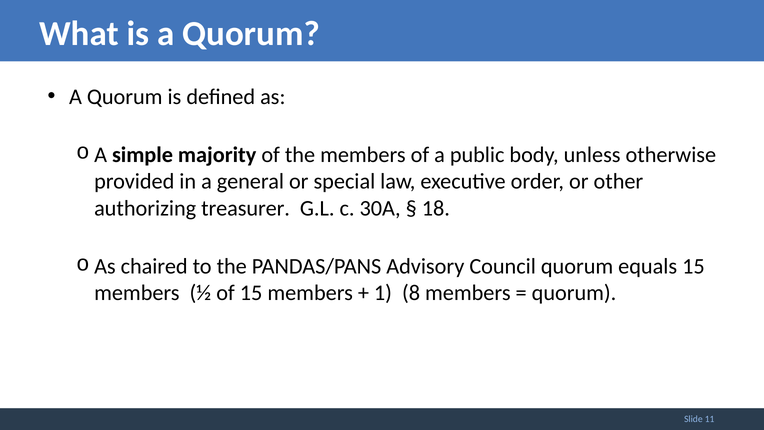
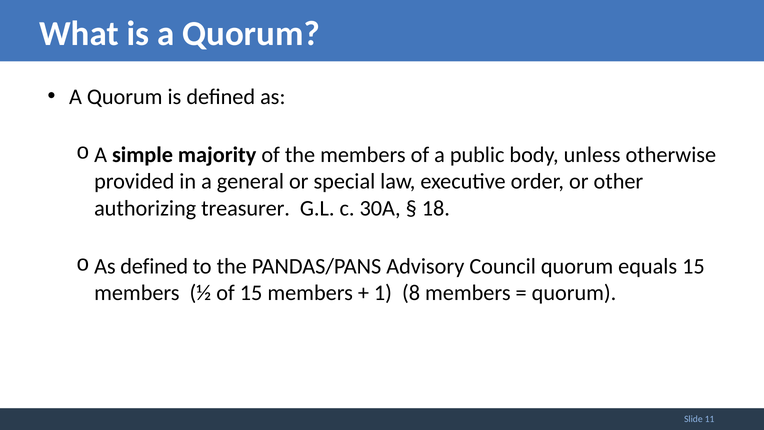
As chaired: chaired -> defined
